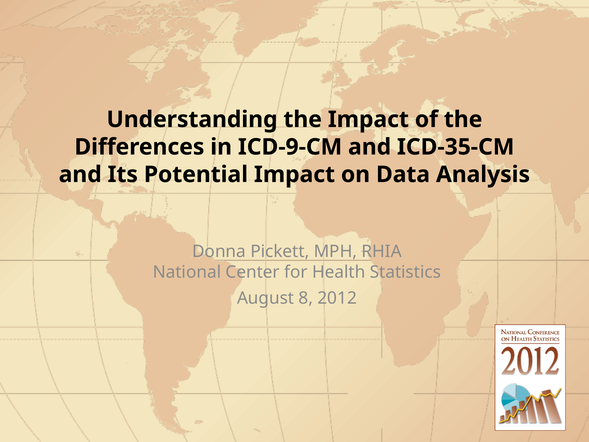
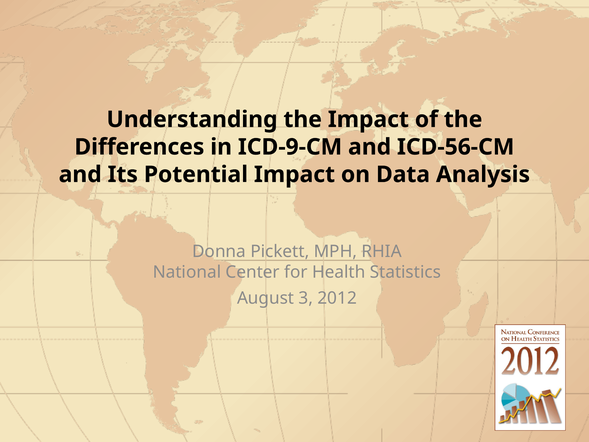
ICD-35-CM: ICD-35-CM -> ICD-56-CM
8: 8 -> 3
